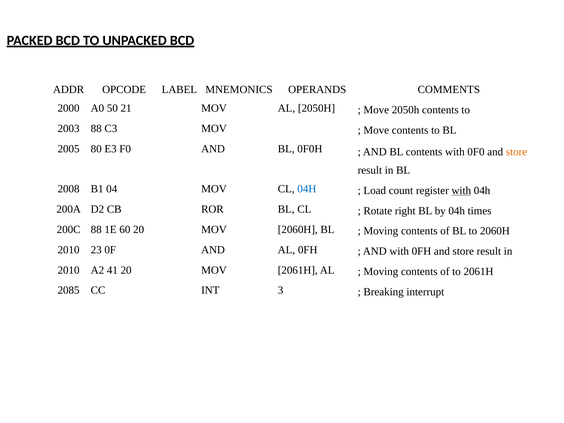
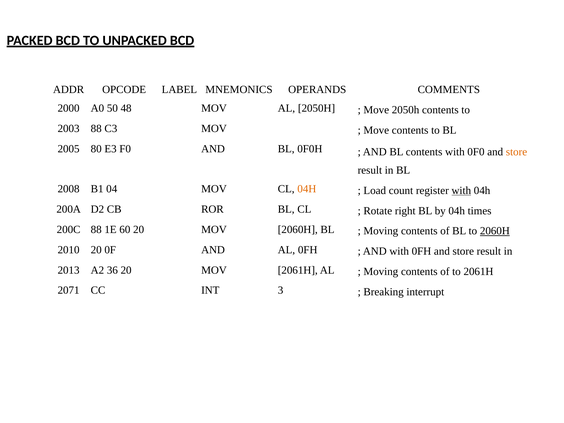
21: 21 -> 48
04H at (307, 189) colour: blue -> orange
2060H at (495, 231) underline: none -> present
2010 23: 23 -> 20
2010 at (69, 270): 2010 -> 2013
41: 41 -> 36
2085: 2085 -> 2071
